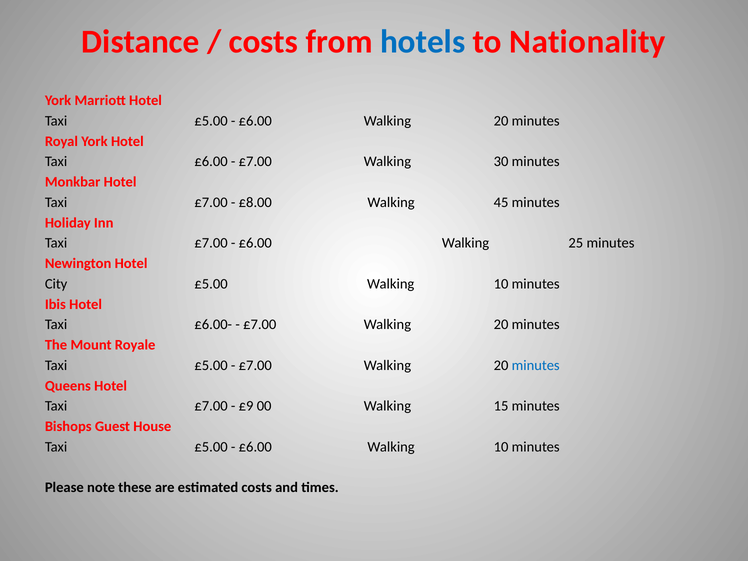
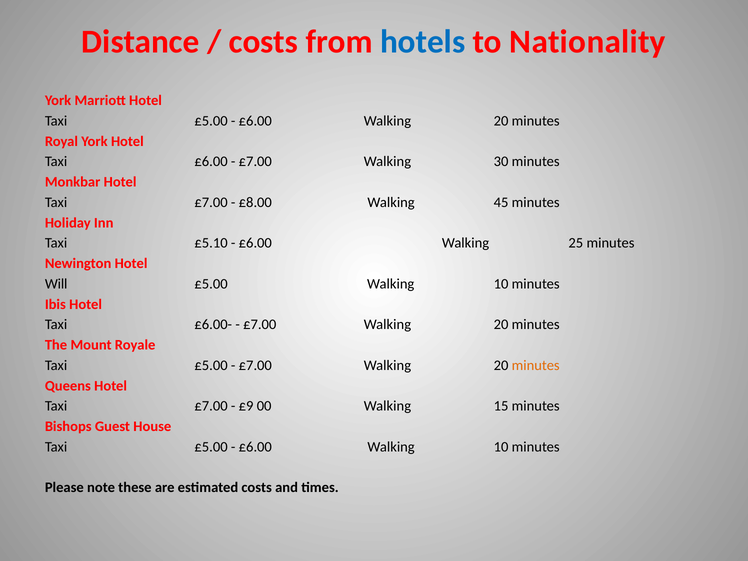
£7.00 at (211, 243): £7.00 -> £5.10
City: City -> Will
minutes at (536, 365) colour: blue -> orange
